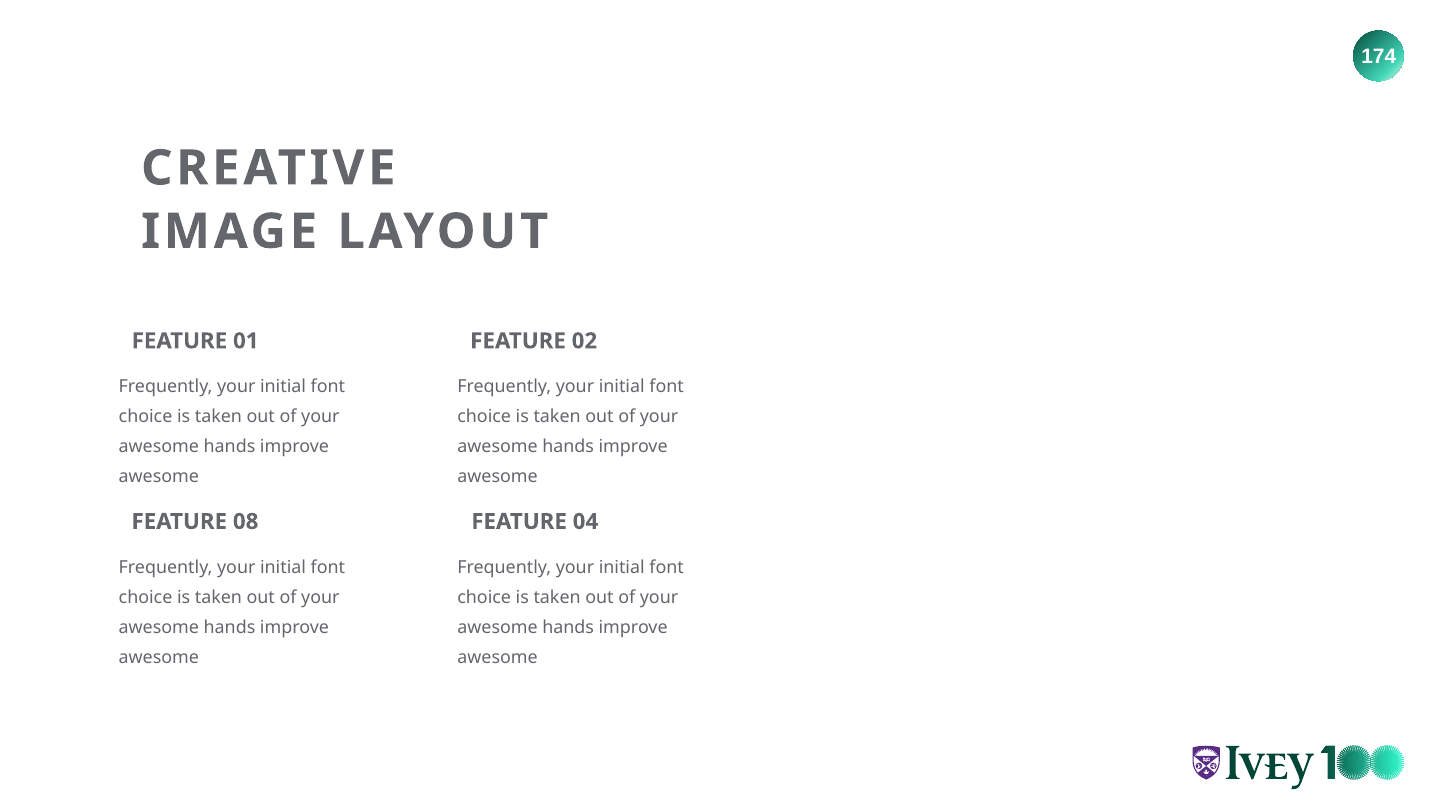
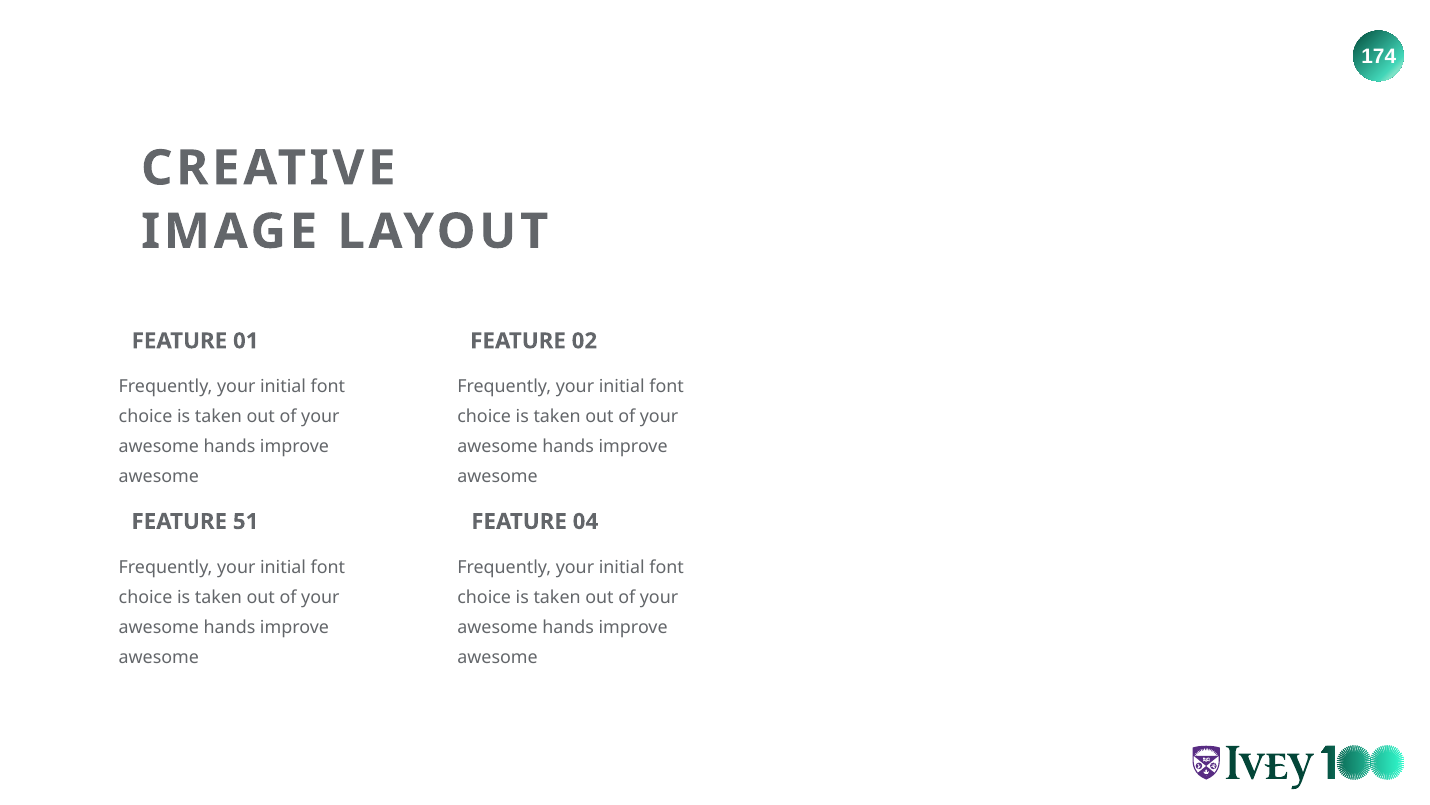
08: 08 -> 51
